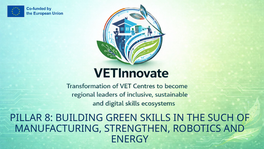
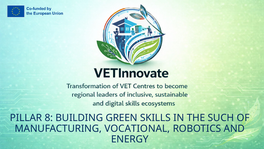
STRENGTHEN: STRENGTHEN -> VOCATIONAL
